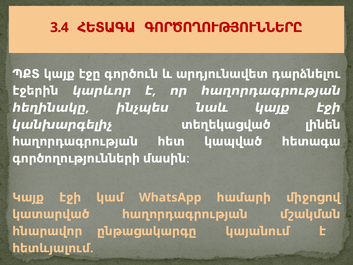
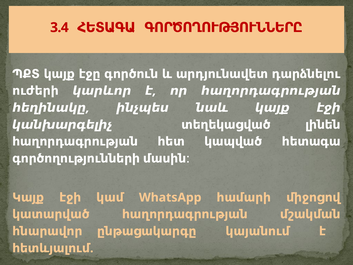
էջերին: էջերին -> ուժերի
